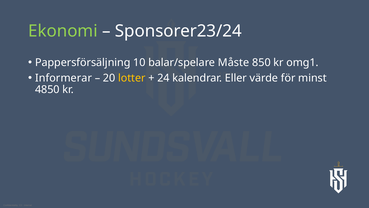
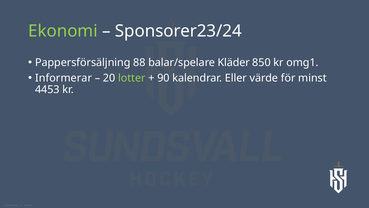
10: 10 -> 88
Måste: Måste -> Kläder
lotter colour: yellow -> light green
24: 24 -> 90
4850: 4850 -> 4453
